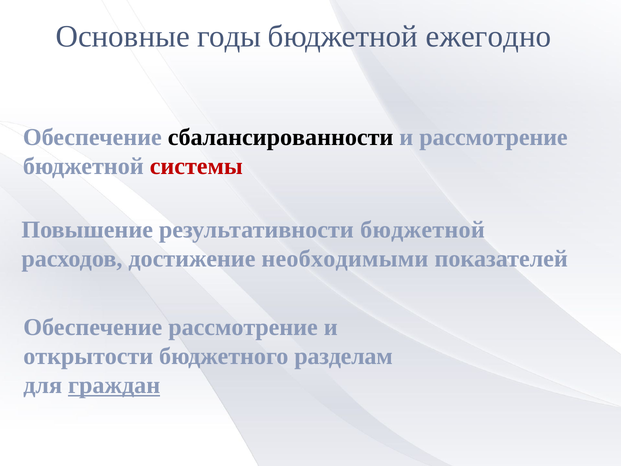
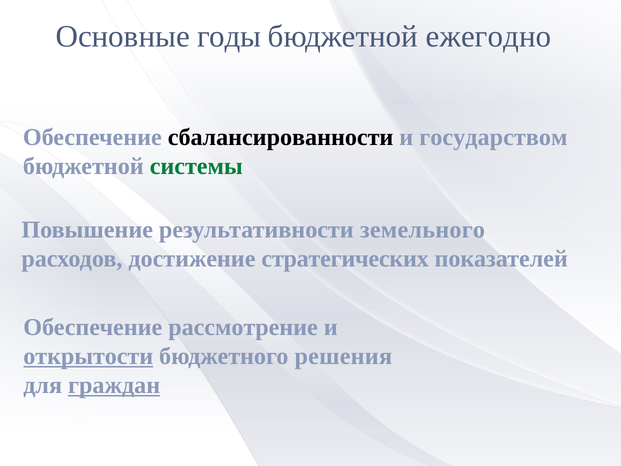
и рассмотрение: рассмотрение -> государством
системы colour: red -> green
результативности бюджетной: бюджетной -> земельного
необходимыми: необходимыми -> стратегических
открытости underline: none -> present
разделам: разделам -> решения
